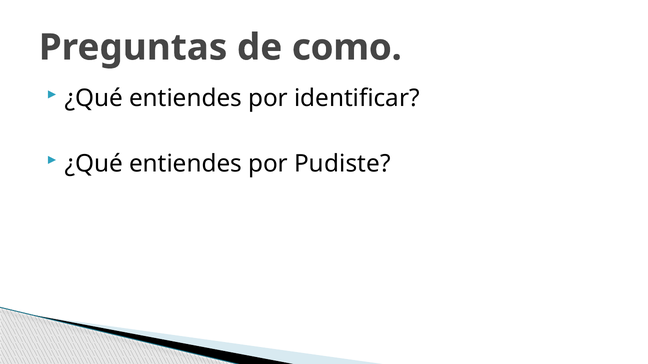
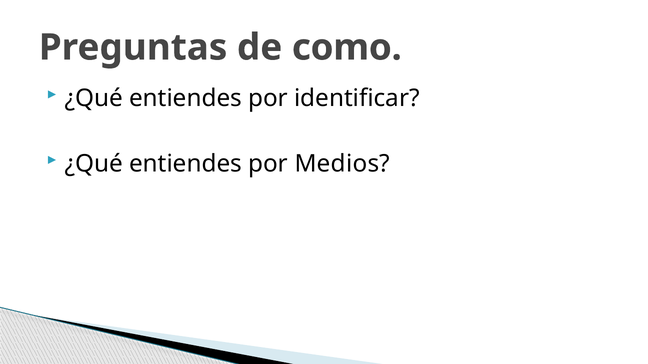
Pudiste: Pudiste -> Medios
